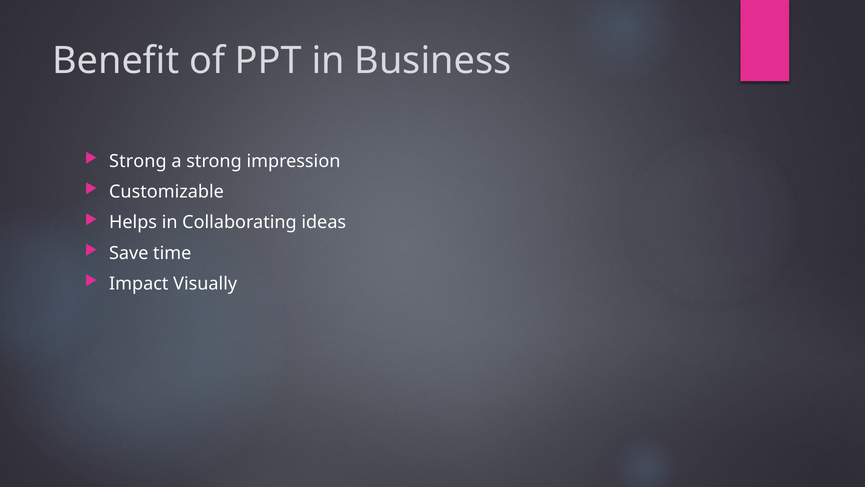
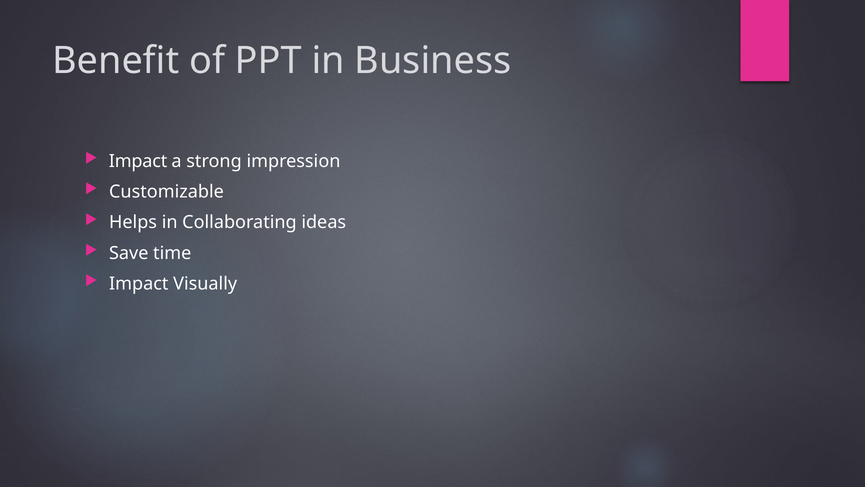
Strong at (138, 161): Strong -> Impact
